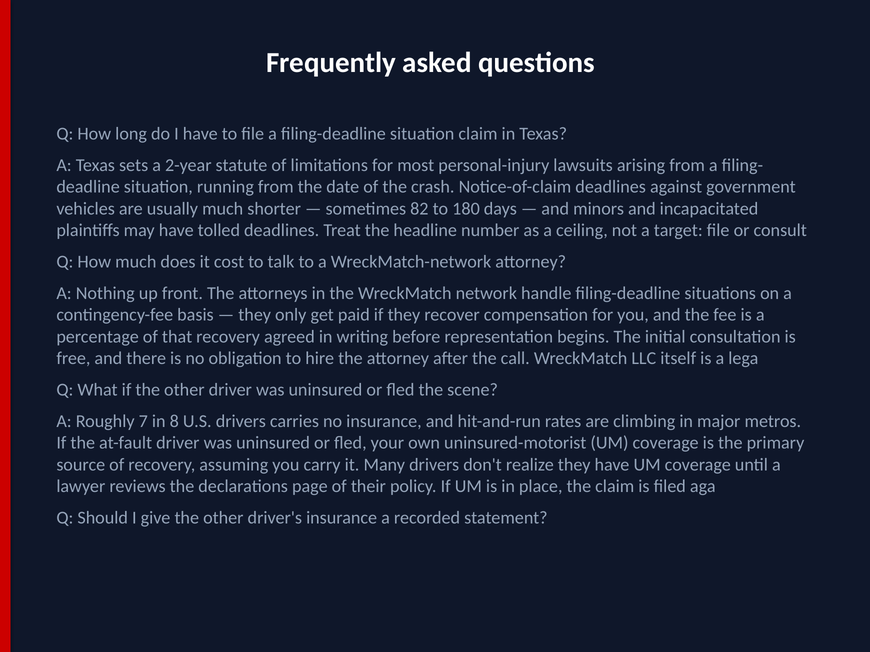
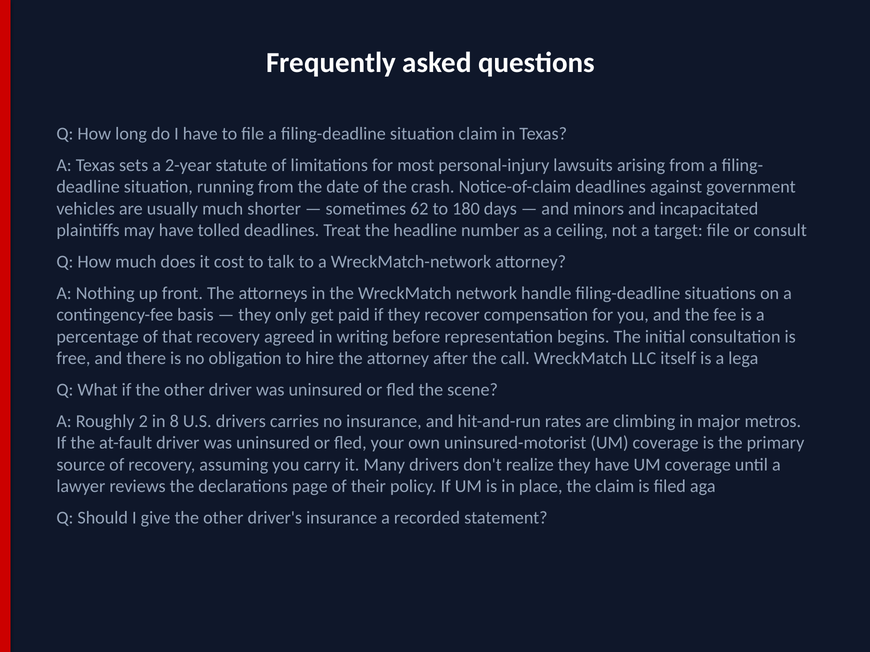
82: 82 -> 62
7: 7 -> 2
